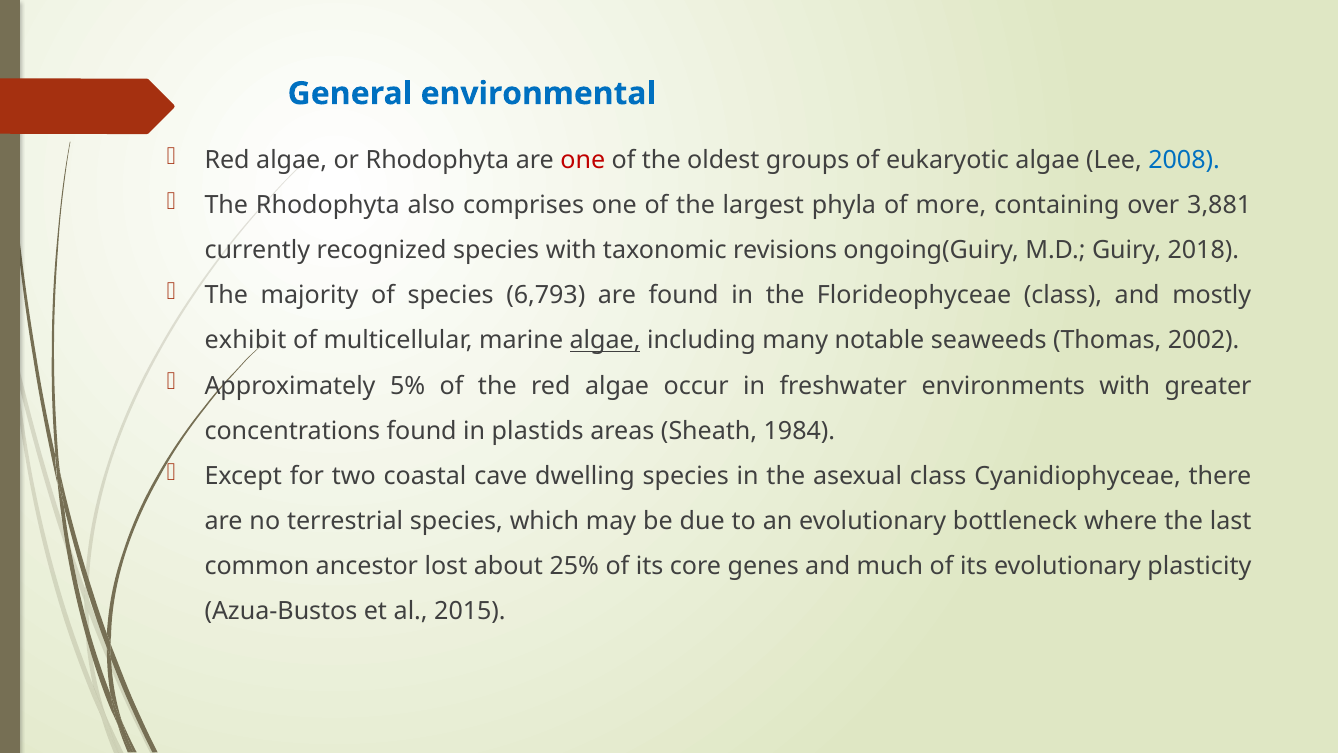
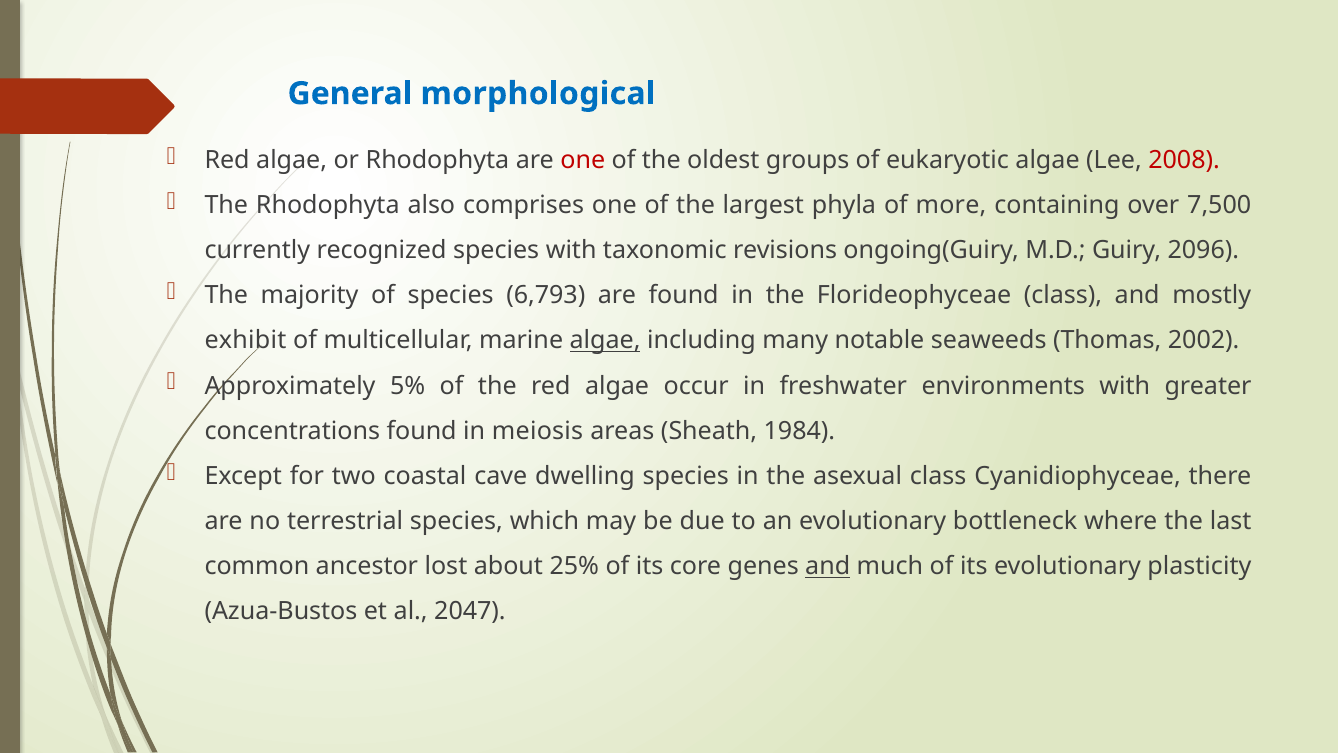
environmental: environmental -> morphological
2008 colour: blue -> red
3,881: 3,881 -> 7,500
2018: 2018 -> 2096
plastids: plastids -> meiosis
and at (828, 566) underline: none -> present
2015: 2015 -> 2047
